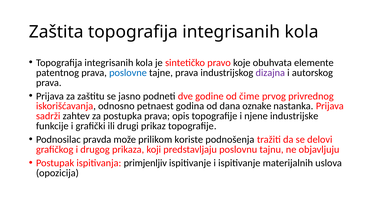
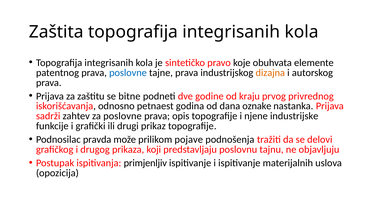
dizajna colour: purple -> orange
jasno: jasno -> bitne
čime: čime -> kraju
za postupka: postupka -> poslovne
koriste: koriste -> pojave
